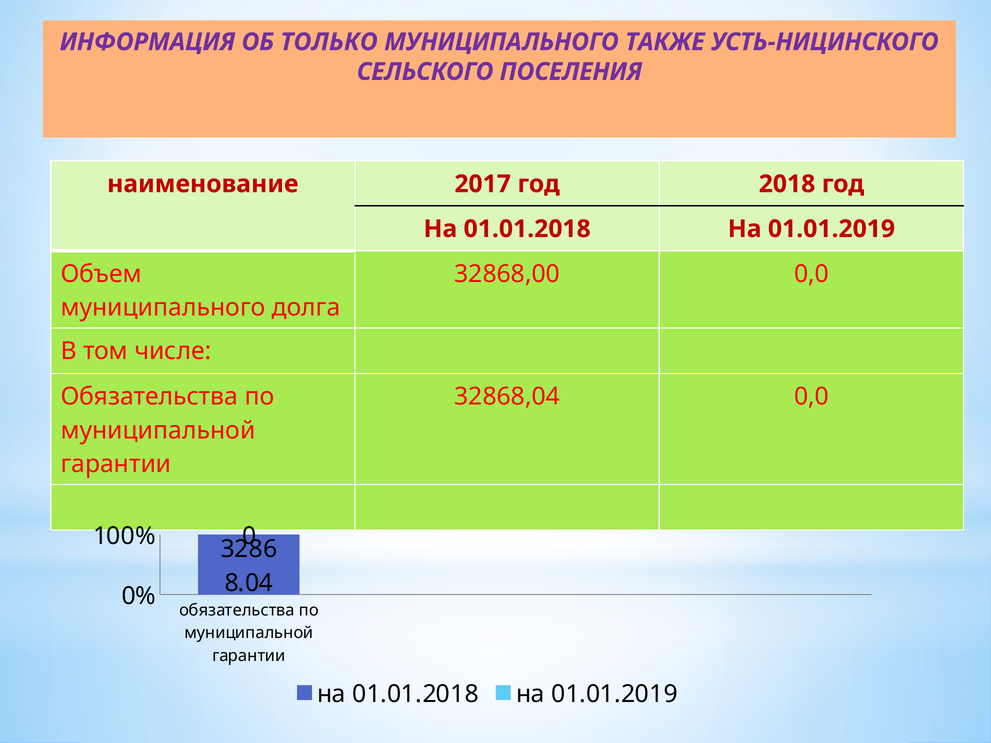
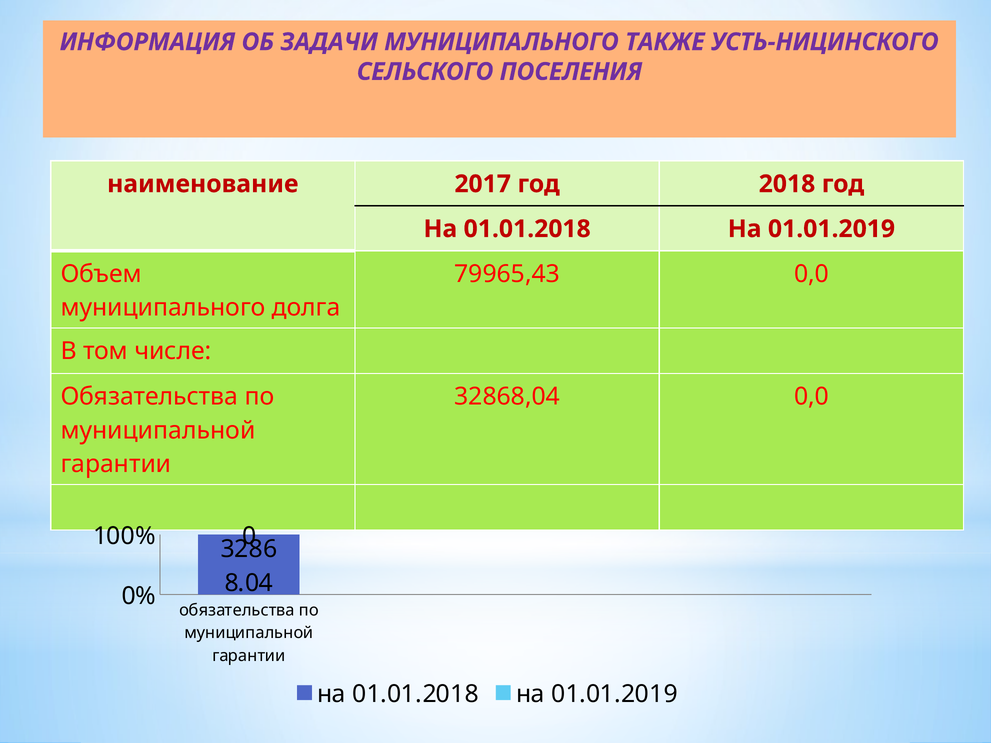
ТОЛЬКО: ТОЛЬКО -> ЗАДАЧИ
32868,00: 32868,00 -> 79965,43
